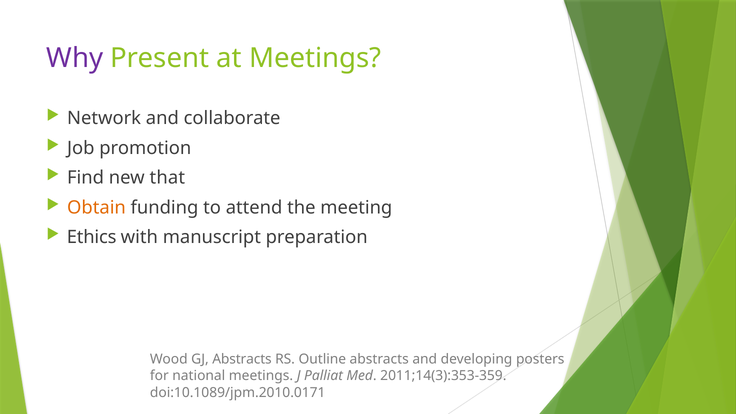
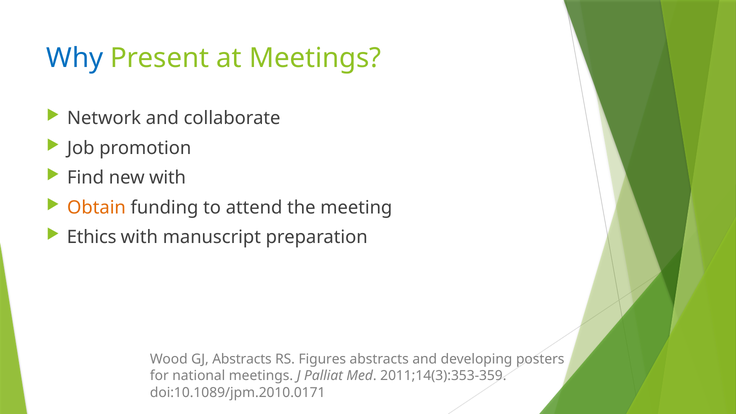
Why colour: purple -> blue
new that: that -> with
Outline: Outline -> Figures
